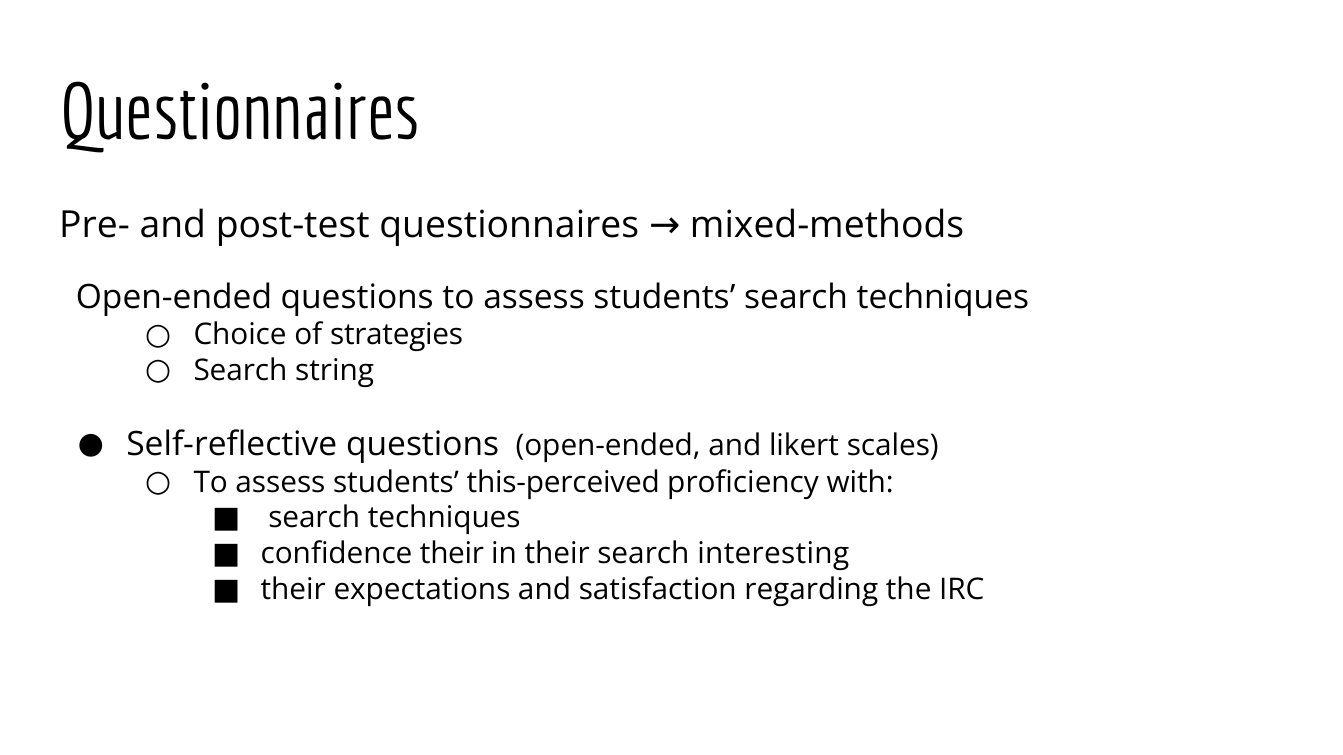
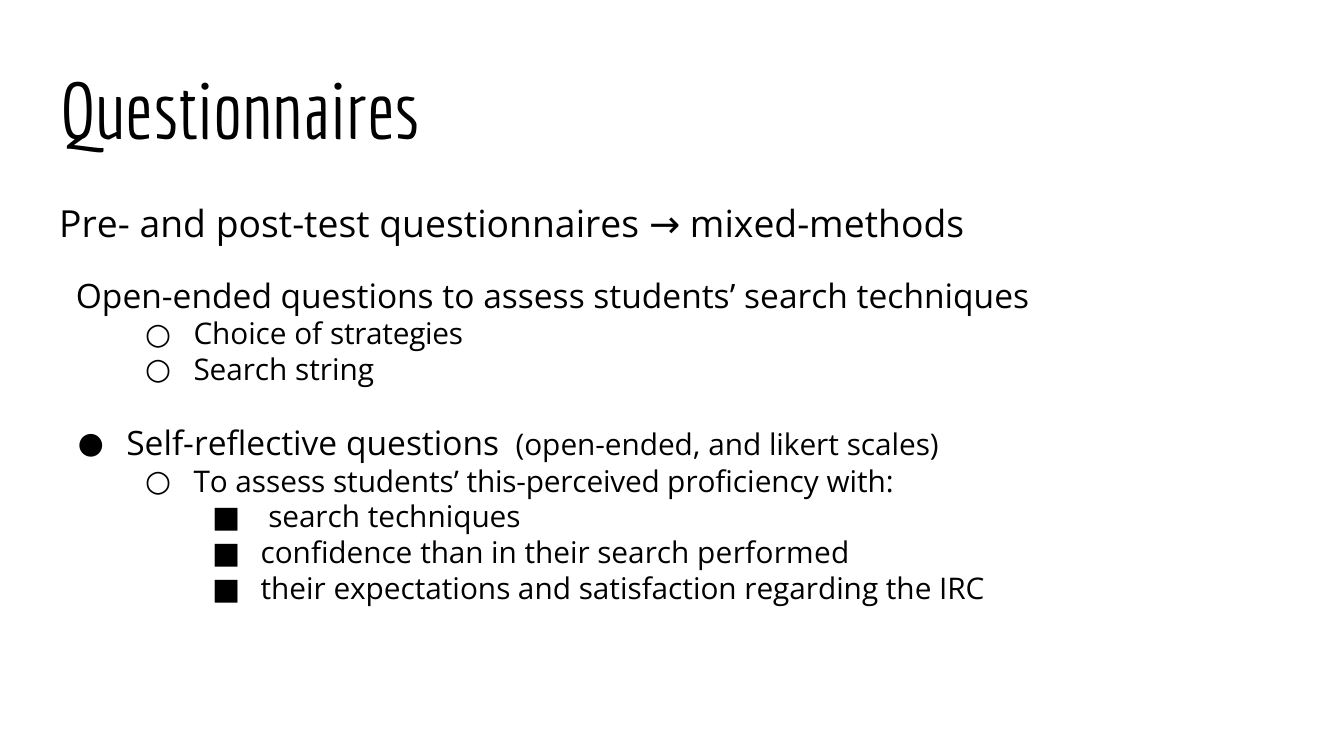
confidence their: their -> than
interesting: interesting -> performed
